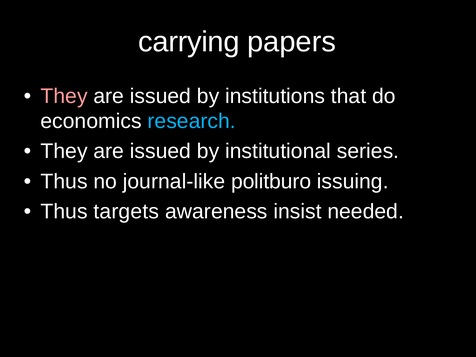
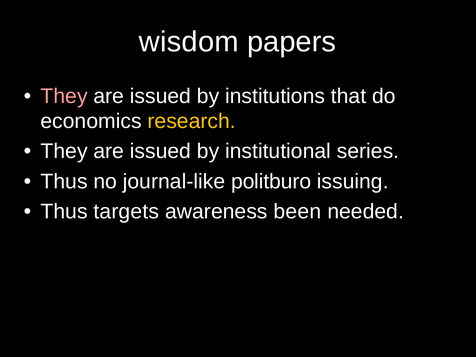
carrying: carrying -> wisdom
research colour: light blue -> yellow
insist: insist -> been
